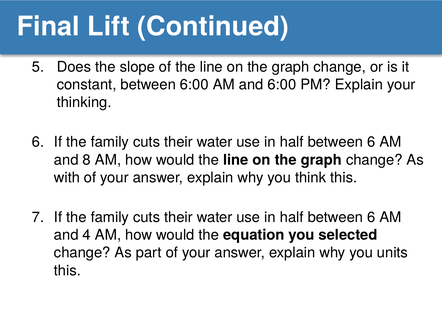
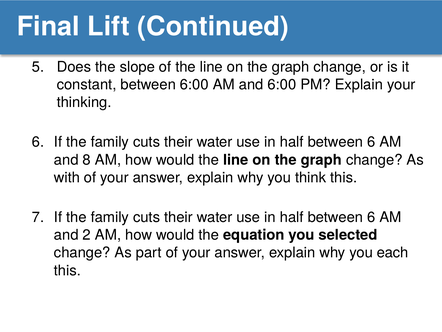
4: 4 -> 2
units: units -> each
